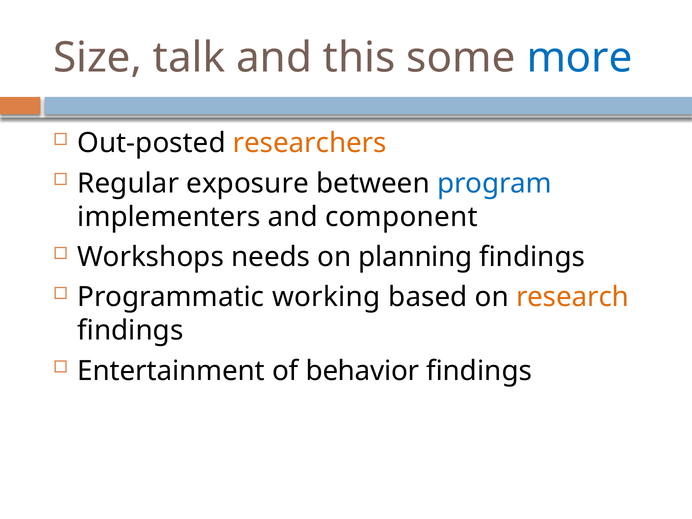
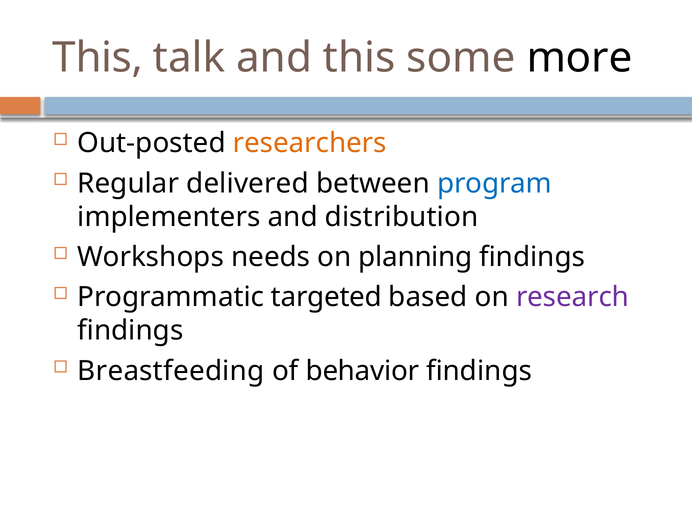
Size at (98, 58): Size -> This
more colour: blue -> black
exposure: exposure -> delivered
component: component -> distribution
working: working -> targeted
research colour: orange -> purple
Entertainment: Entertainment -> Breastfeeding
